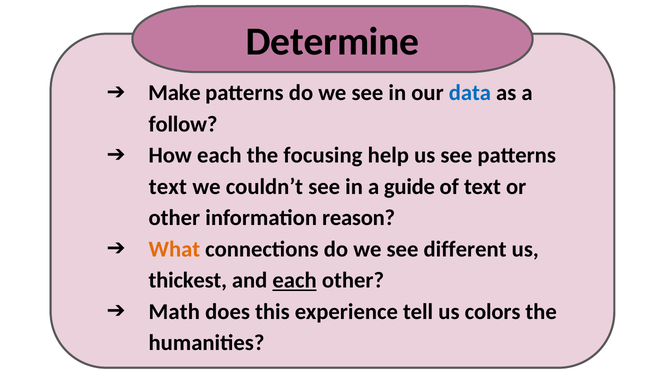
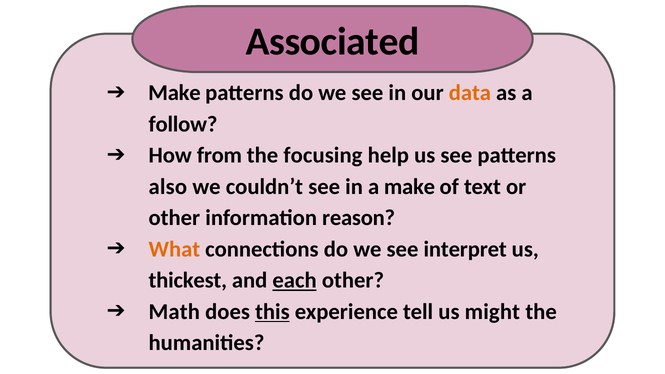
Determine: Determine -> Associated
data colour: blue -> orange
How each: each -> from
text at (168, 187): text -> also
a guide: guide -> make
different: different -> interpret
this underline: none -> present
colors: colors -> might
